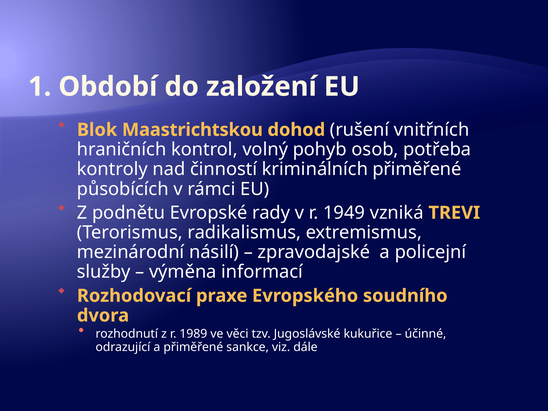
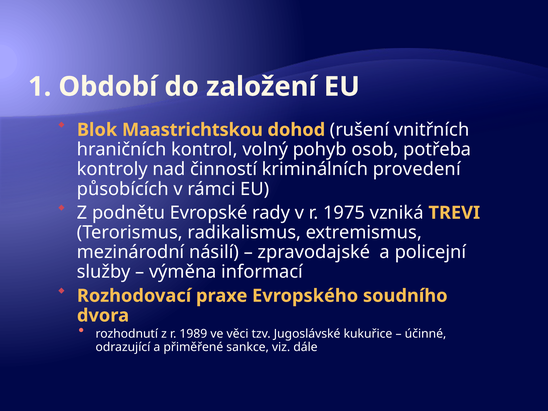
kriminálních přiměřené: přiměřené -> provedení
1949: 1949 -> 1975
